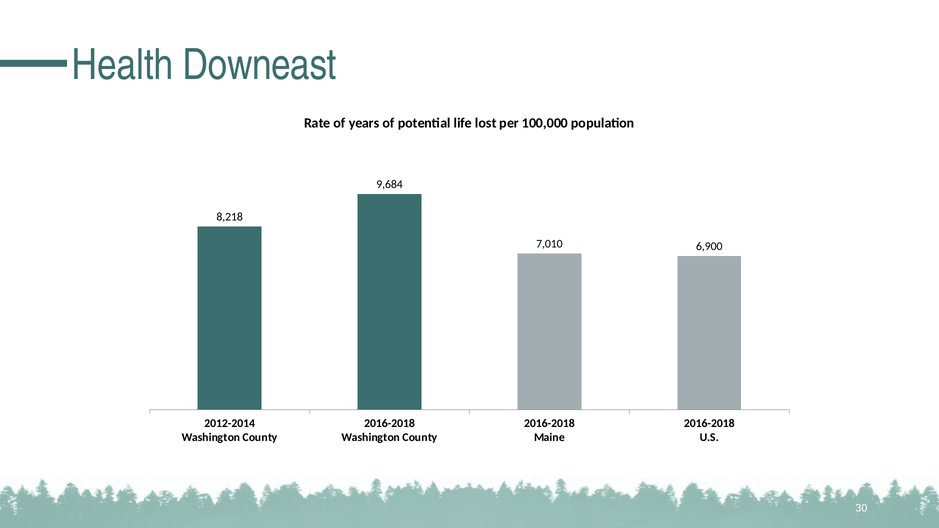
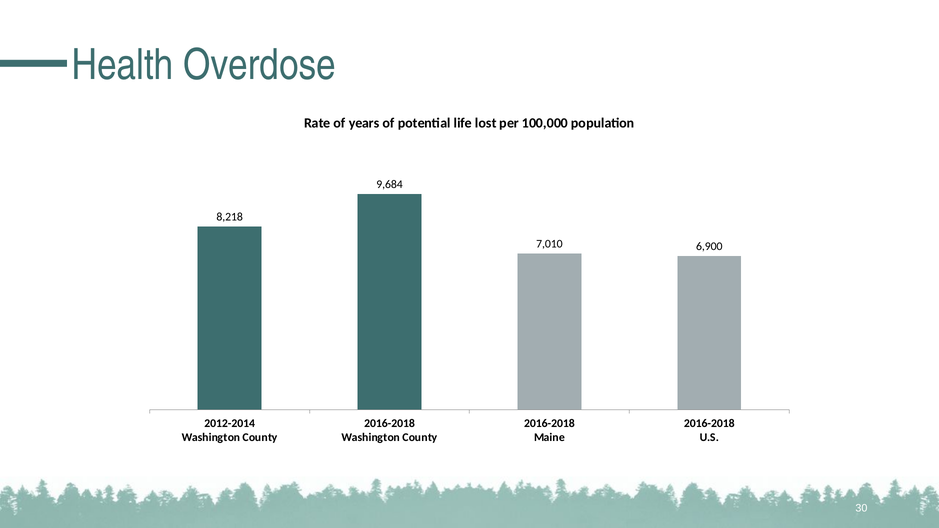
Downeast: Downeast -> Overdose
